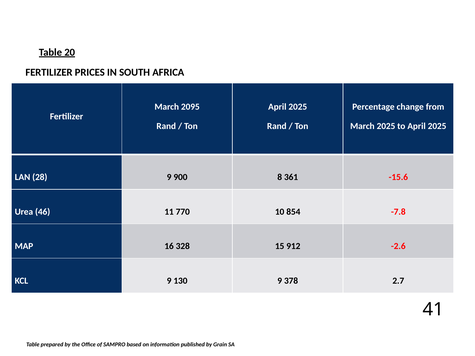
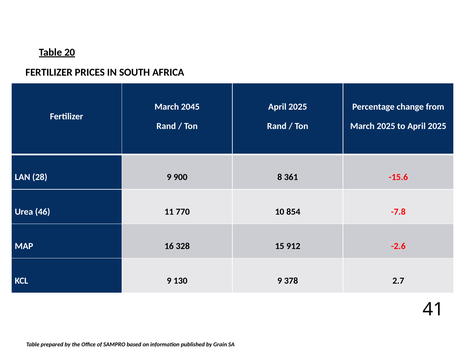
2095: 2095 -> 2045
